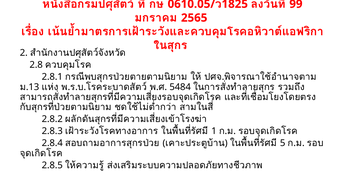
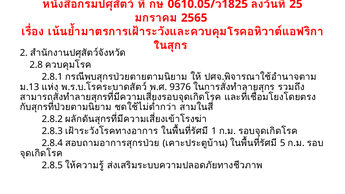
99: 99 -> 25
5484: 5484 -> 9376
